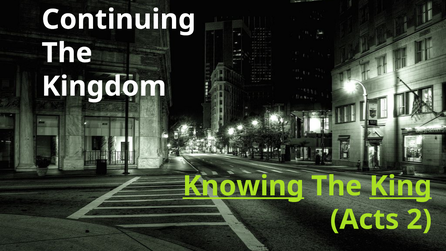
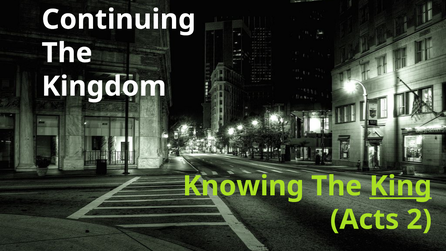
Knowing underline: present -> none
